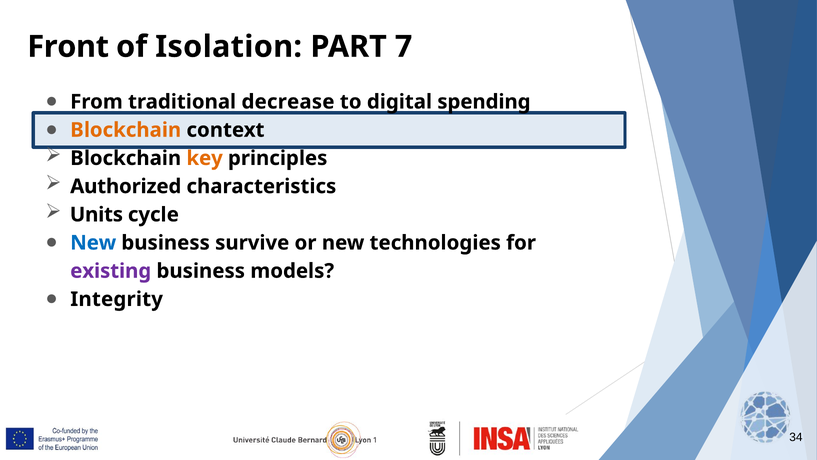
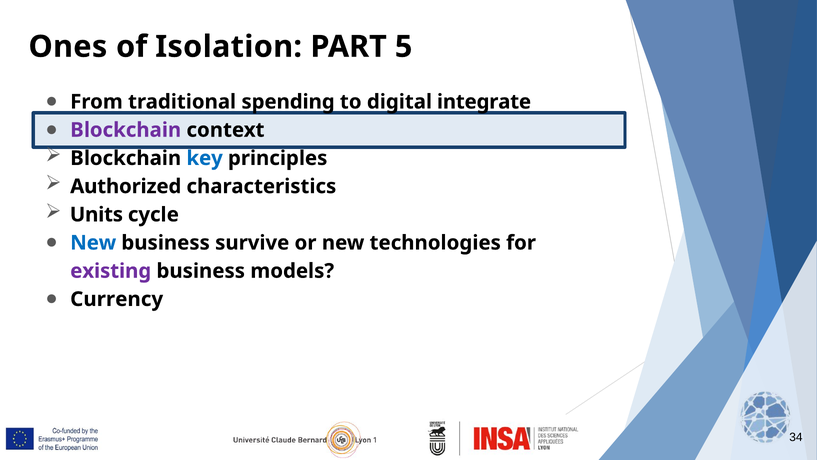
Front: Front -> Ones
7: 7 -> 5
decrease: decrease -> spending
spending: spending -> integrate
Blockchain at (126, 130) colour: orange -> purple
key colour: orange -> blue
Integrity: Integrity -> Currency
